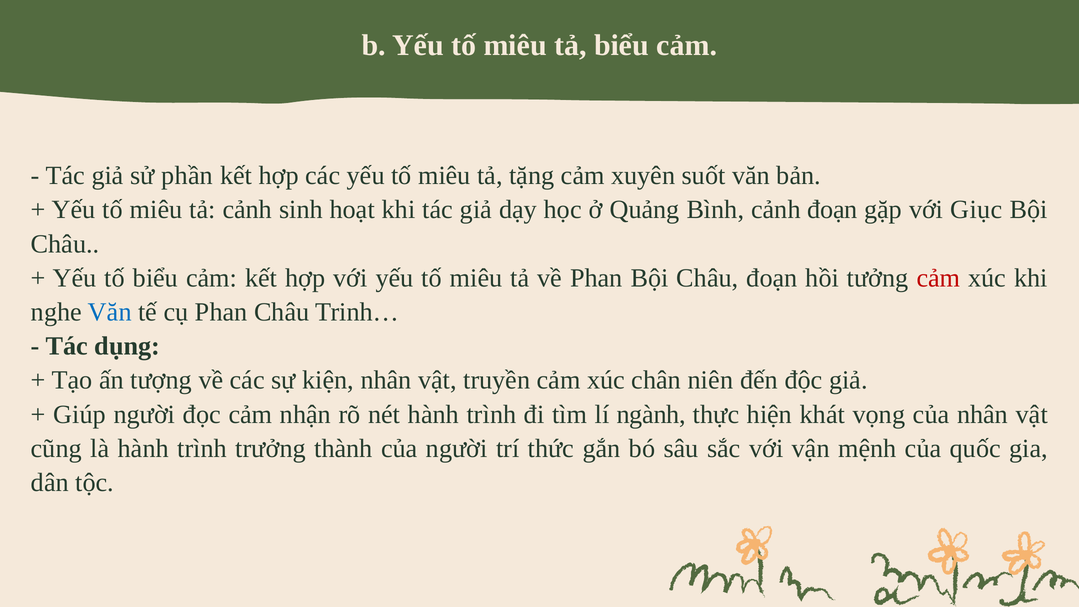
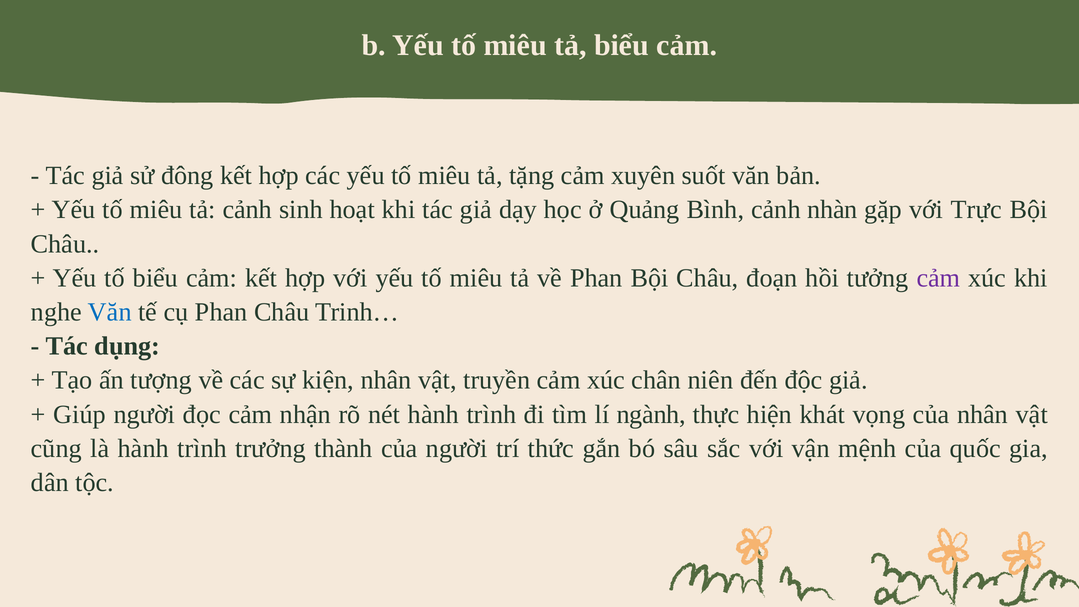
phần: phần -> đông
cảnh đoạn: đoạn -> nhàn
Giục: Giục -> Trực
cảm at (938, 278) colour: red -> purple
